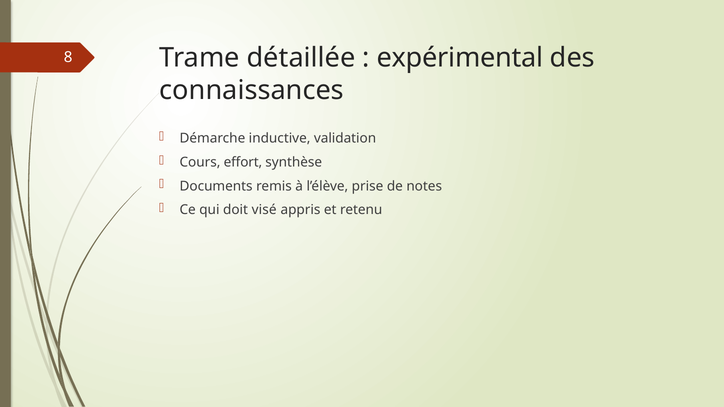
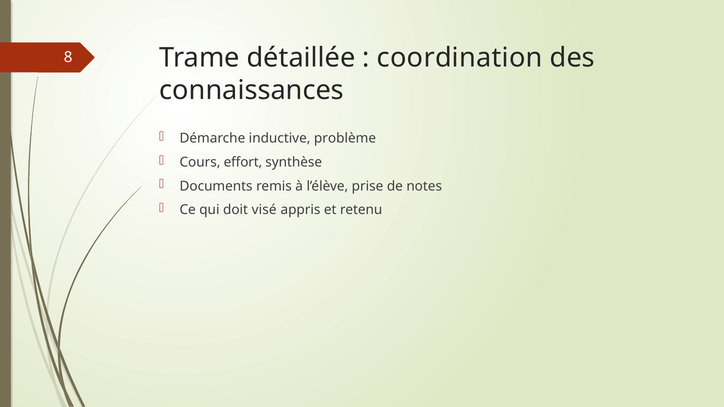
expérimental: expérimental -> coordination
validation: validation -> problème
